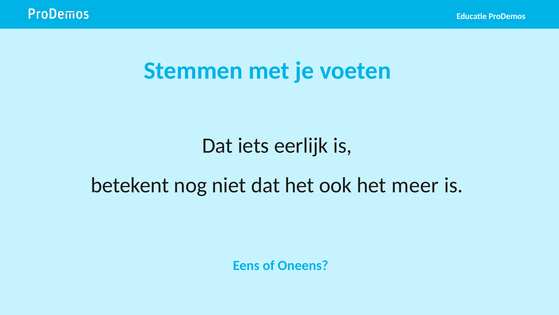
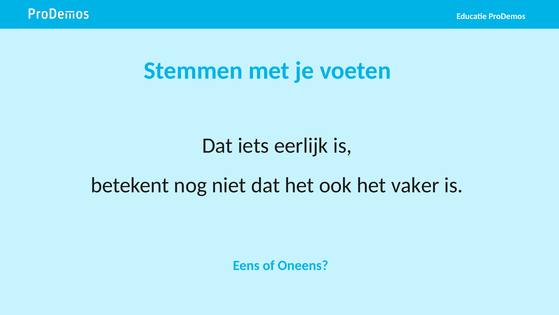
meer: meer -> vaker
